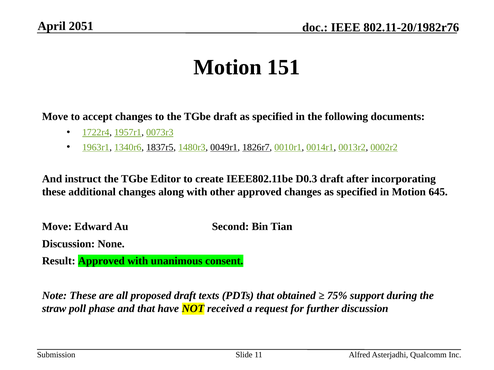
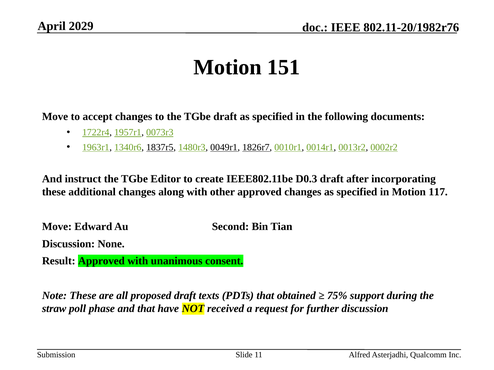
2051: 2051 -> 2029
645: 645 -> 117
